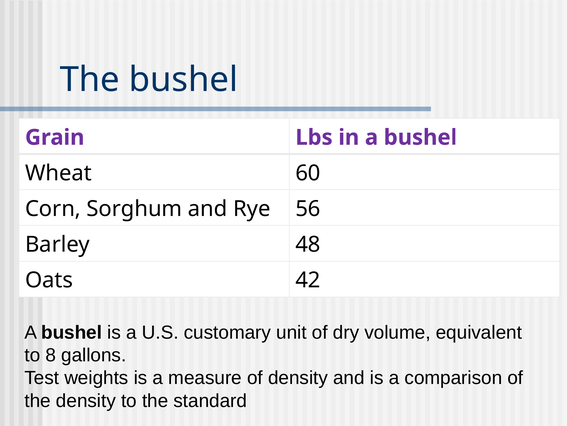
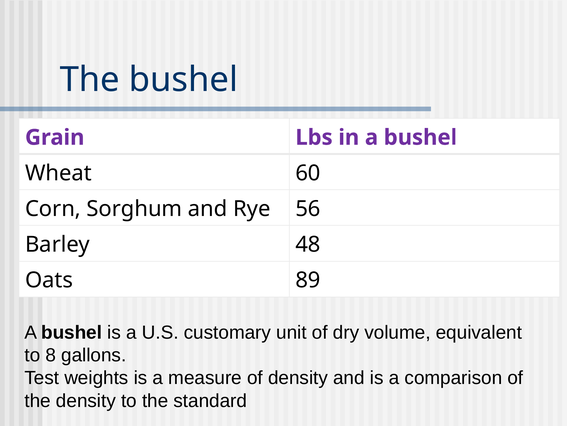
42: 42 -> 89
